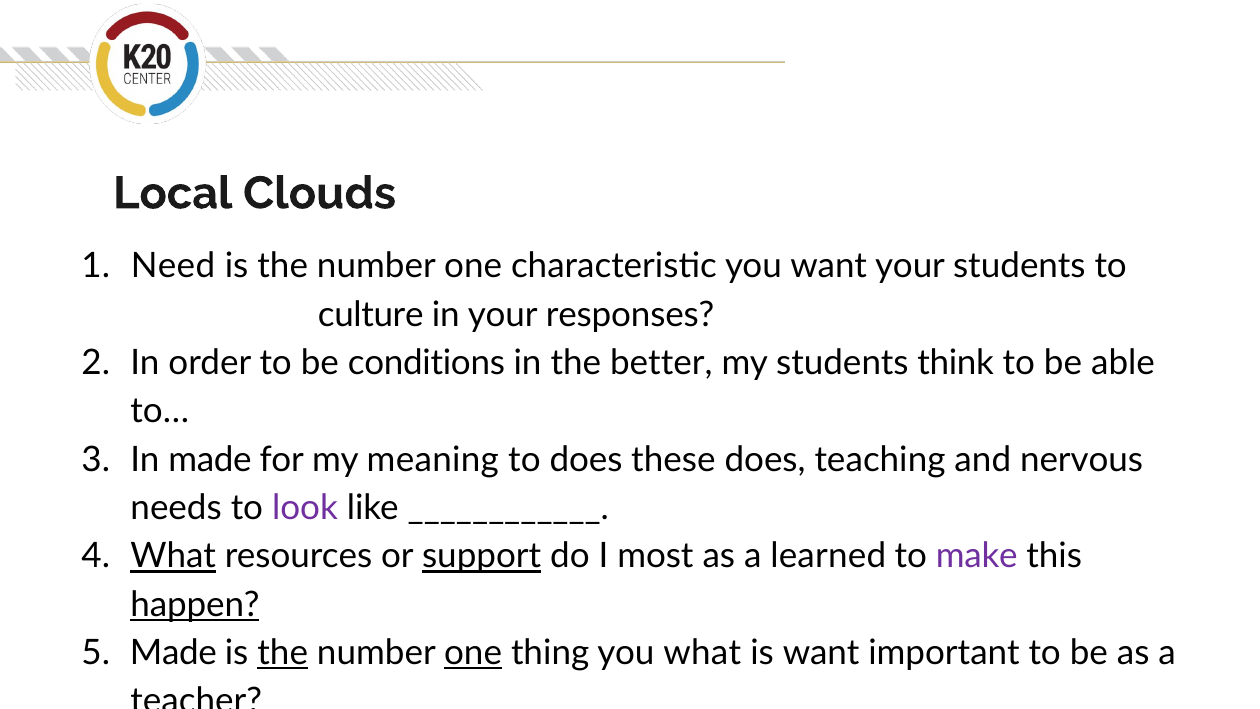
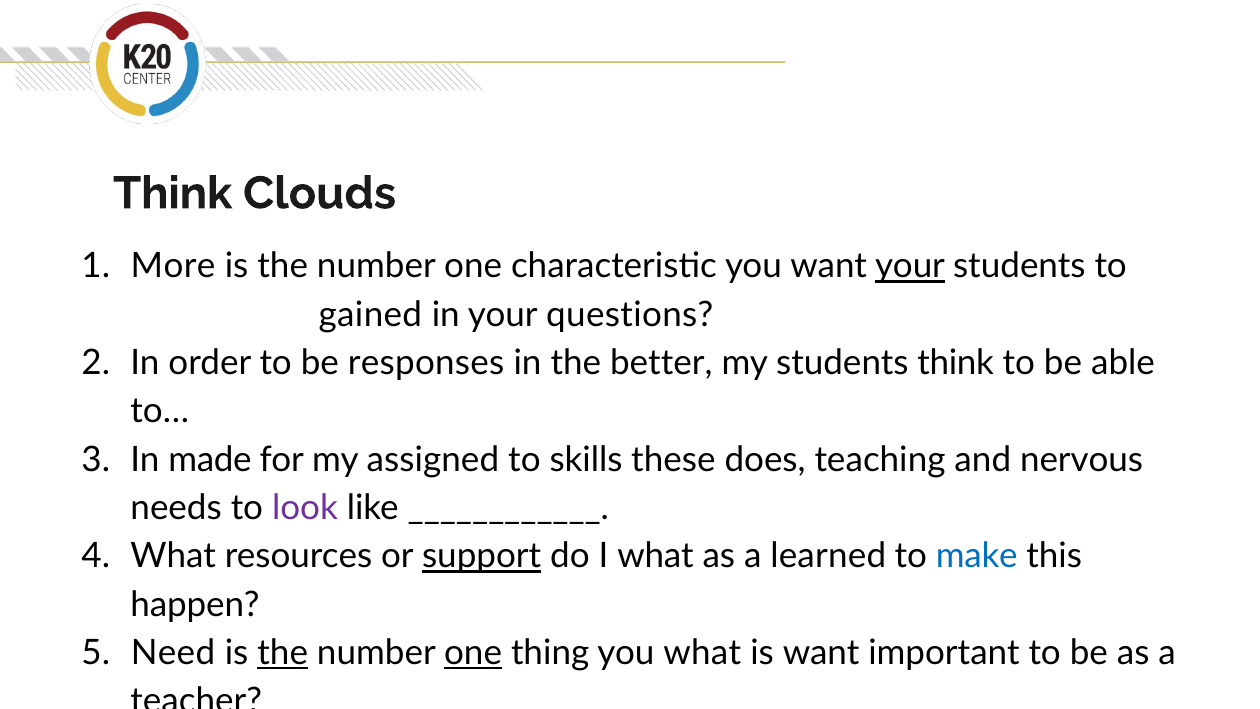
Local at (173, 193): Local -> Think
Need: Need -> More
your at (910, 266) underline: none -> present
culture: culture -> gained
responses: responses -> questions
conditions: conditions -> responses
meaning: meaning -> assigned
to does: does -> skills
What at (173, 556) underline: present -> none
I most: most -> what
make colour: purple -> blue
happen underline: present -> none
Made at (173, 653): Made -> Need
